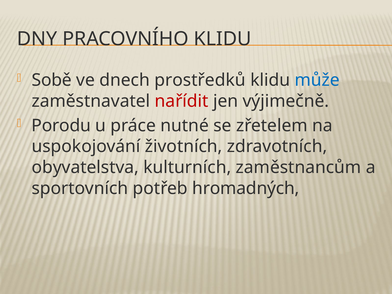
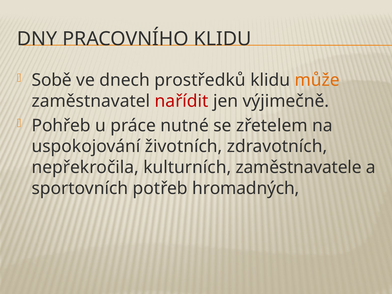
může colour: blue -> orange
Porodu: Porodu -> Pohřeb
obyvatelstva: obyvatelstva -> nepřekročila
zaměstnancům: zaměstnancům -> zaměstnavatele
